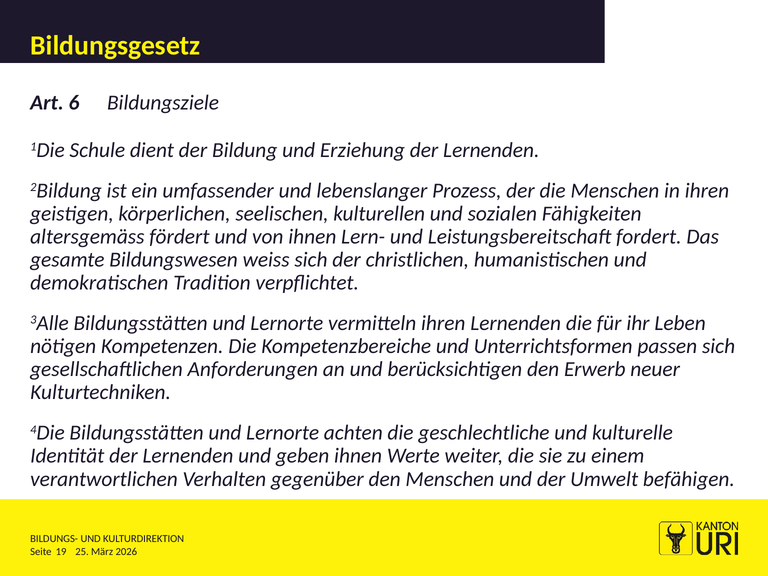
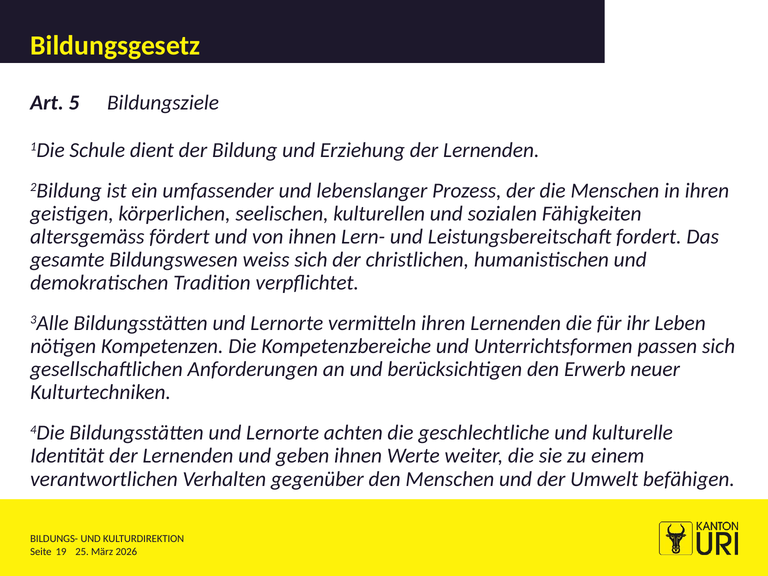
6: 6 -> 5
